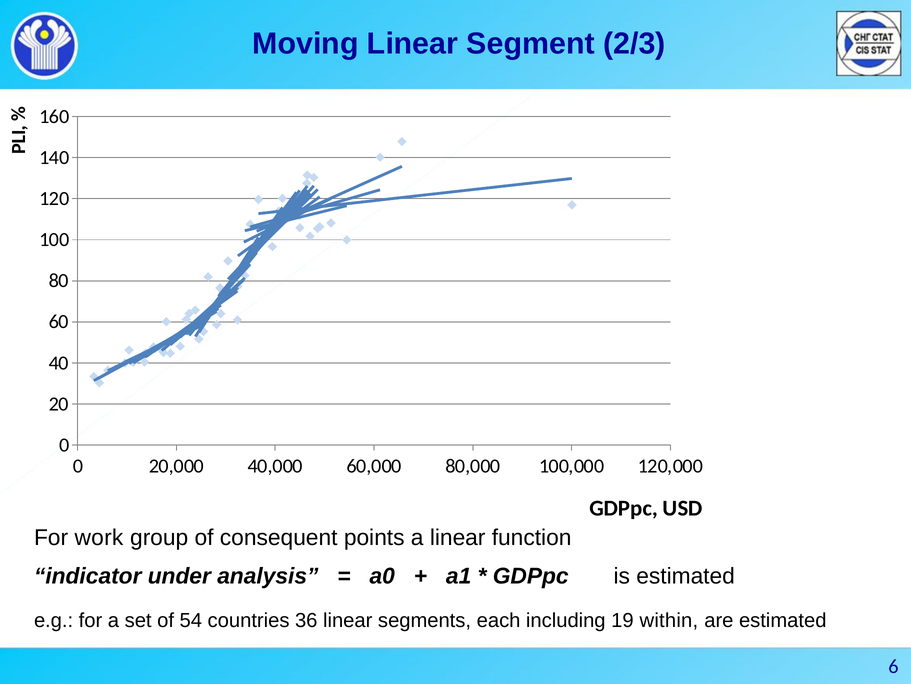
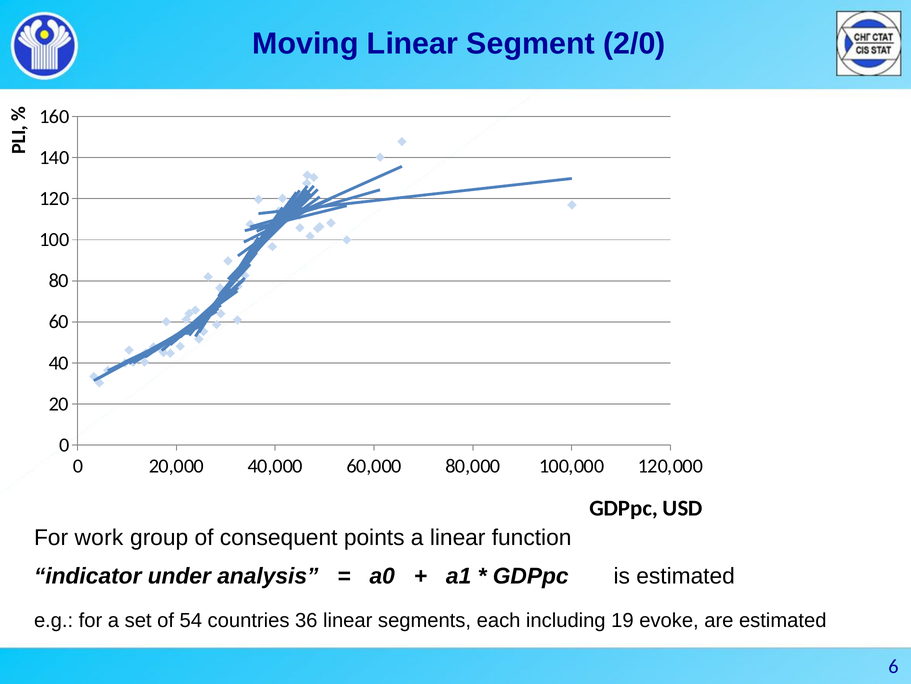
2/3: 2/3 -> 2/0
within: within -> evoke
